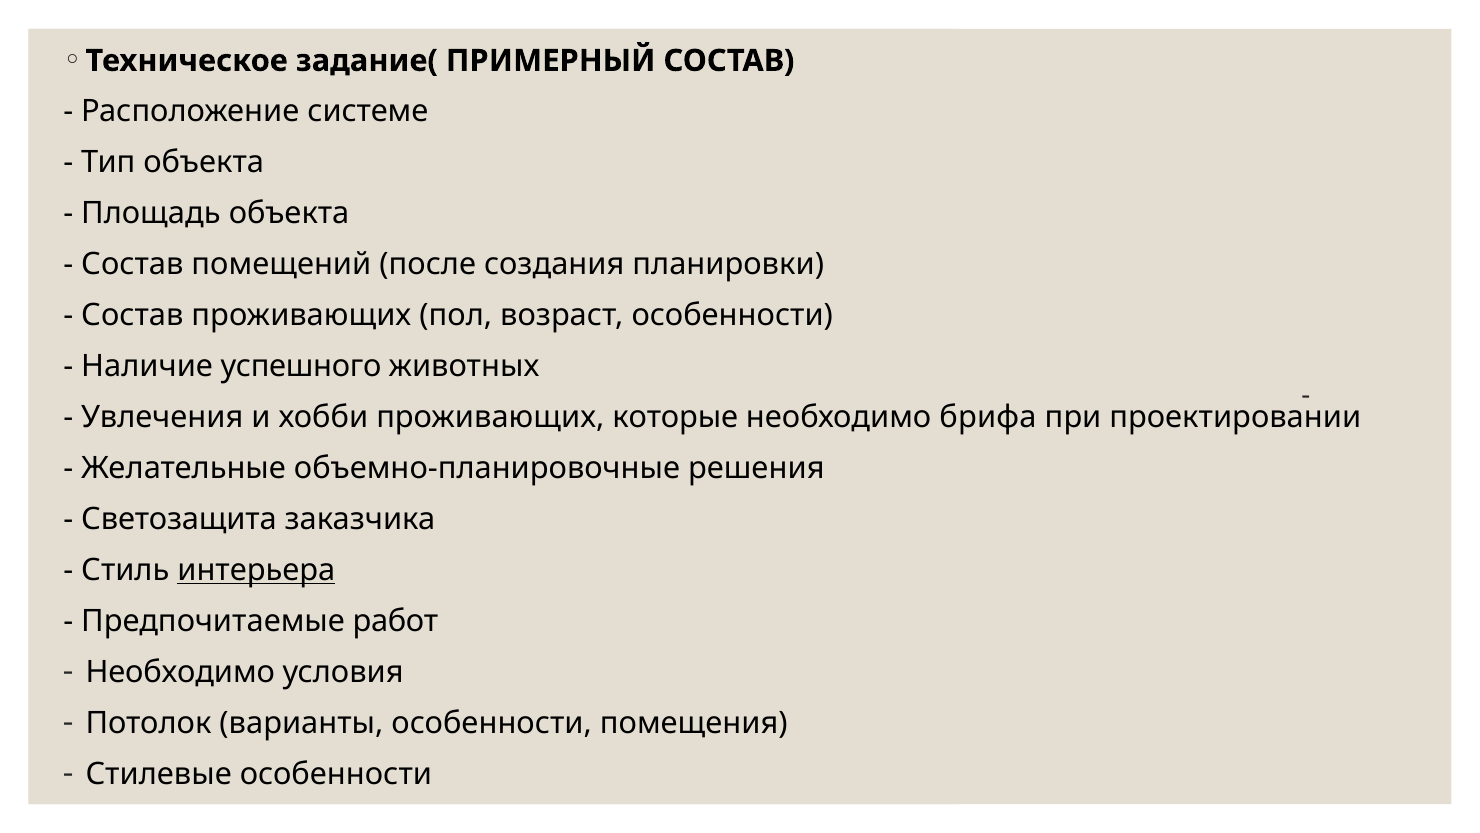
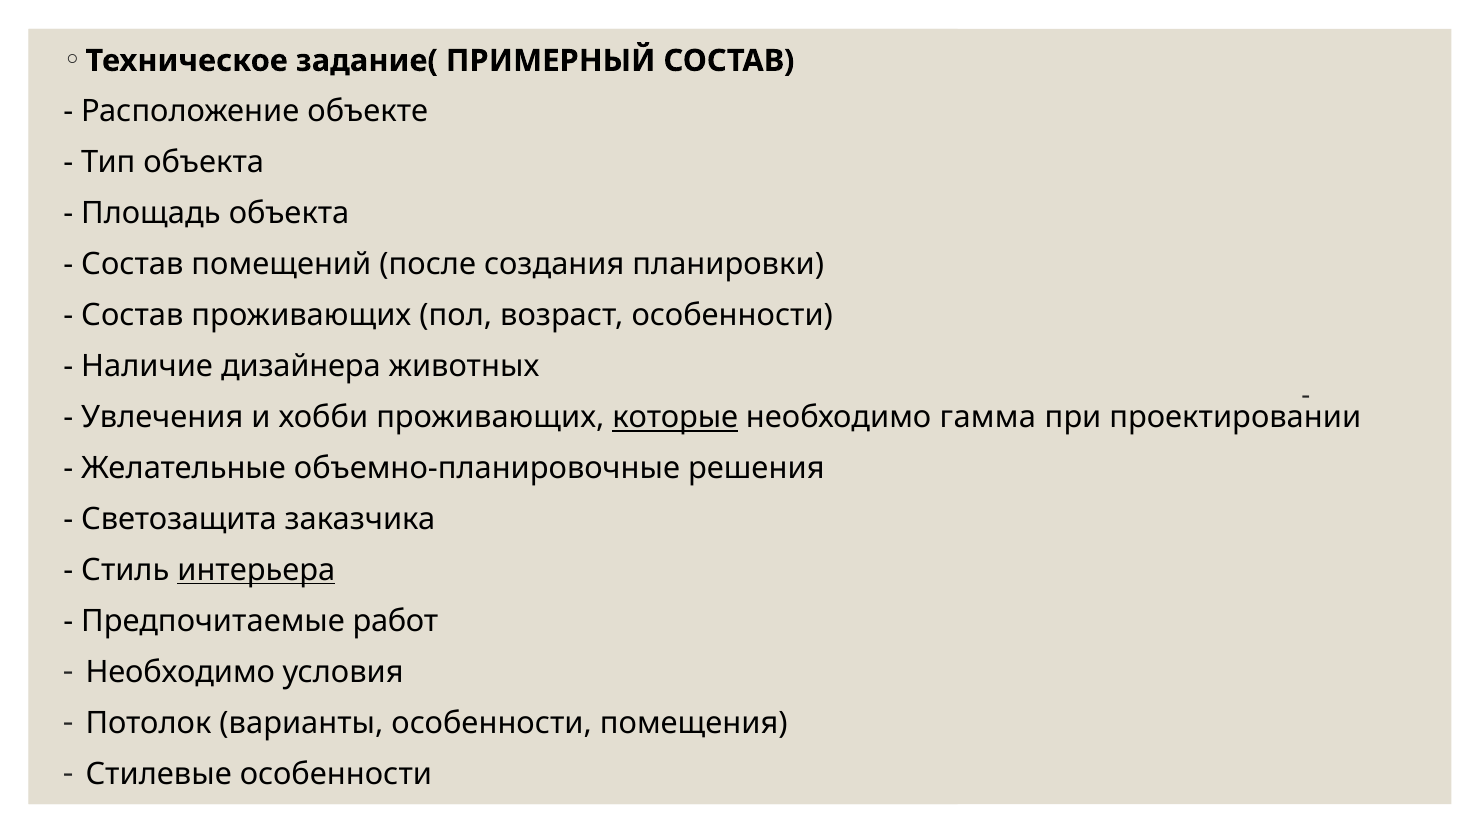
системе: системе -> объекте
успешного: успешного -> дизайнера
которые underline: none -> present
брифа: брифа -> гамма
